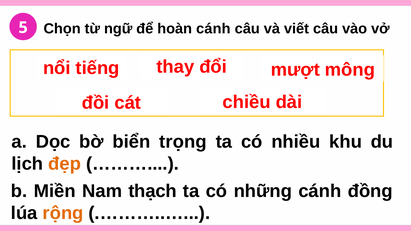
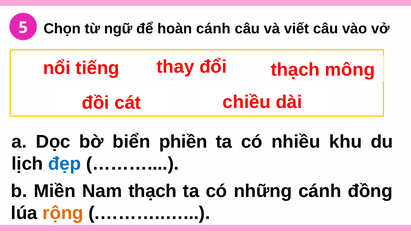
đổi mượt: mượt -> thạch
trọng: trọng -> phiền
đẹp colour: orange -> blue
